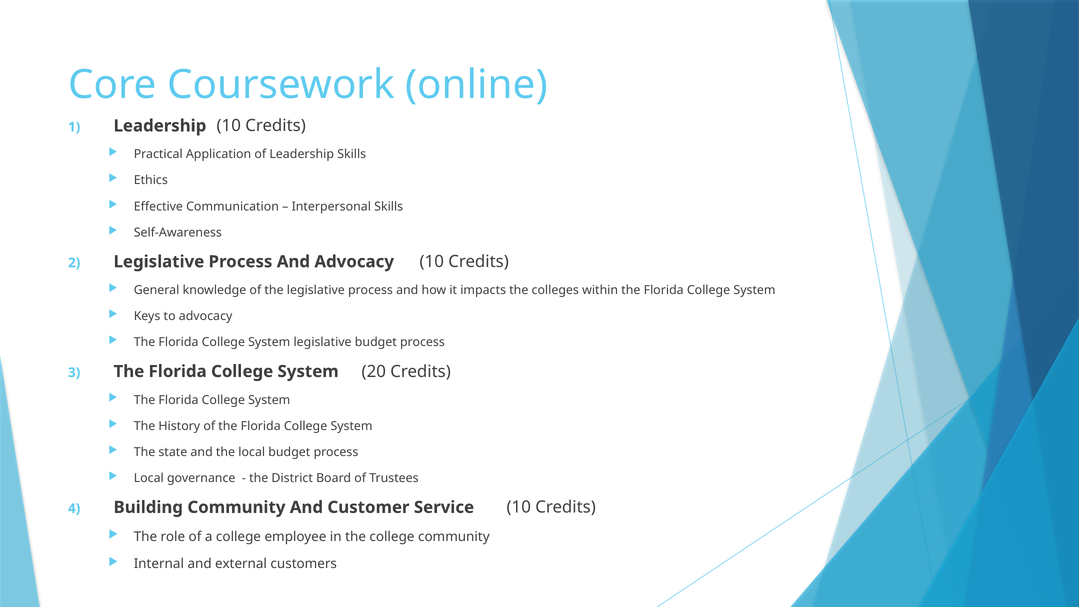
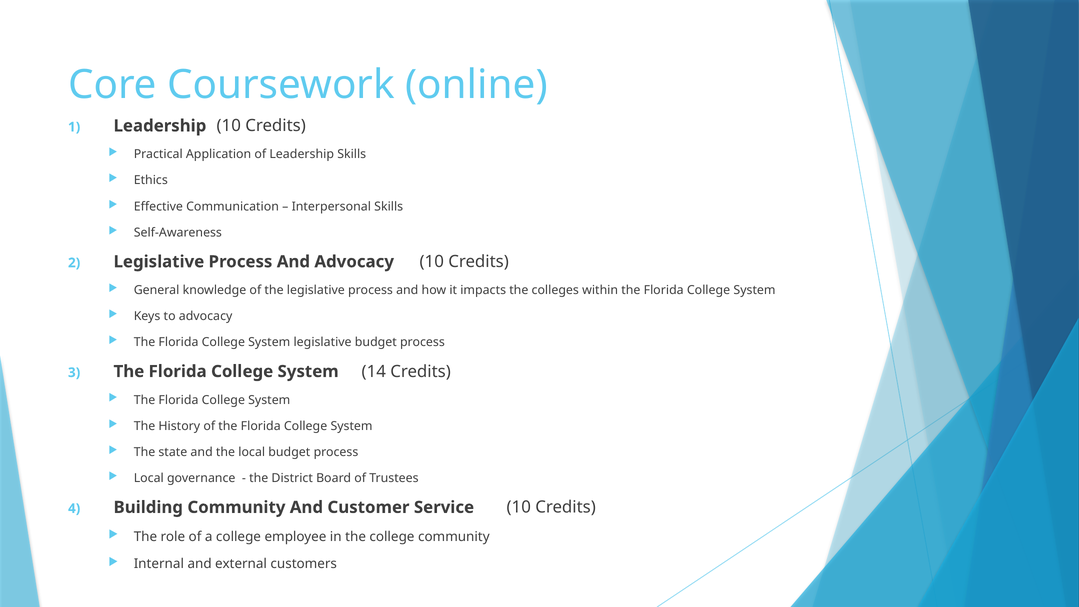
20: 20 -> 14
